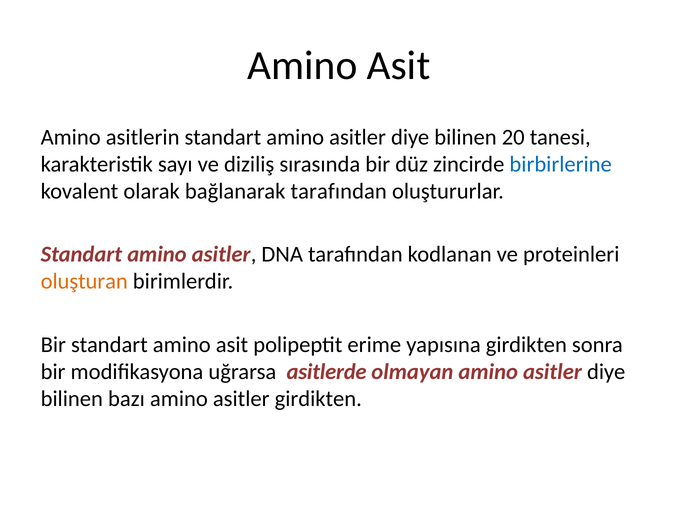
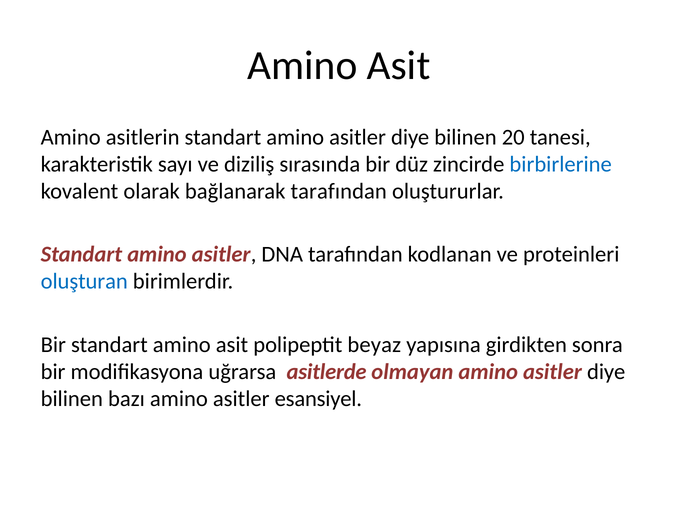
oluşturan colour: orange -> blue
erime: erime -> beyaz
asitler girdikten: girdikten -> esansiyel
